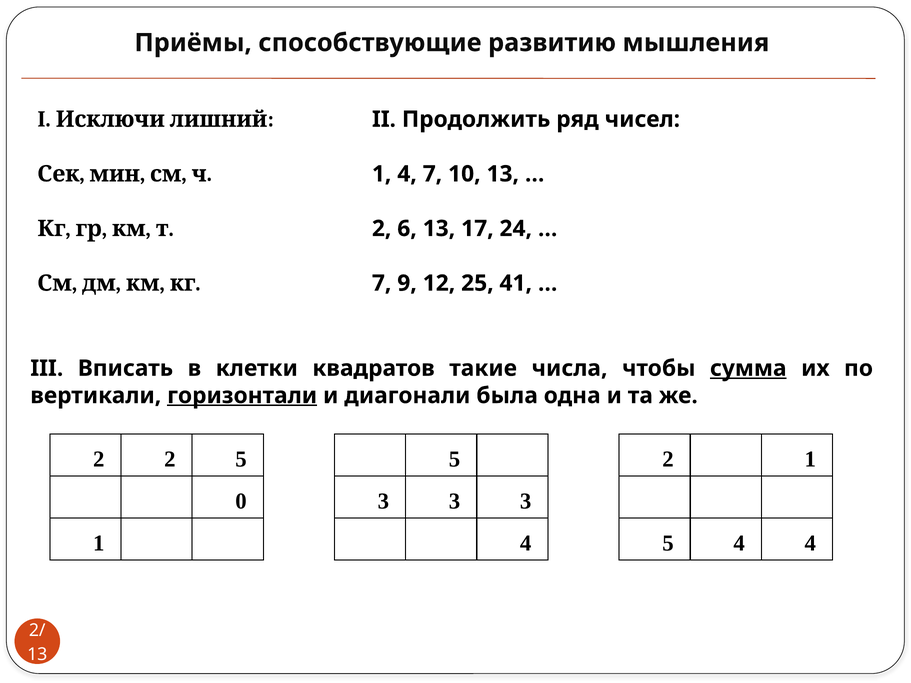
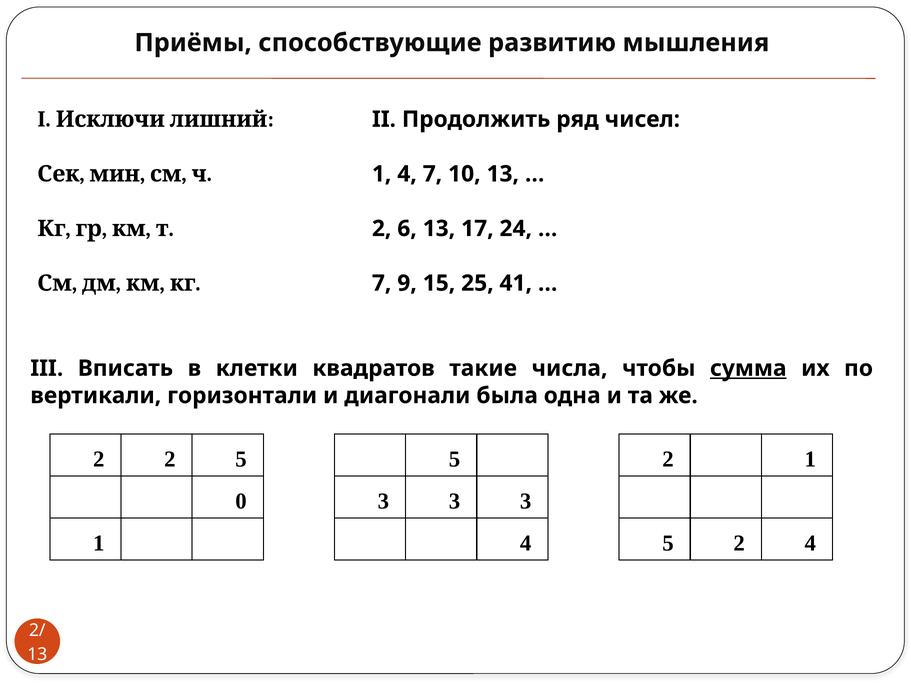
12: 12 -> 15
горизонтали underline: present -> none
4 5 4: 4 -> 2
